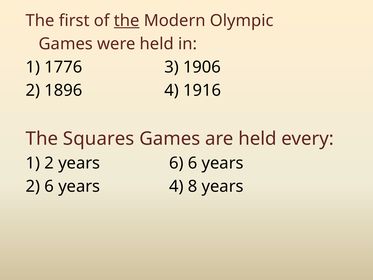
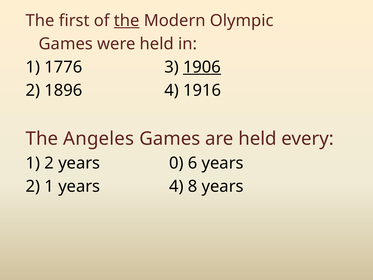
1906 underline: none -> present
Squares: Squares -> Angeles
years 6: 6 -> 0
2 6: 6 -> 1
